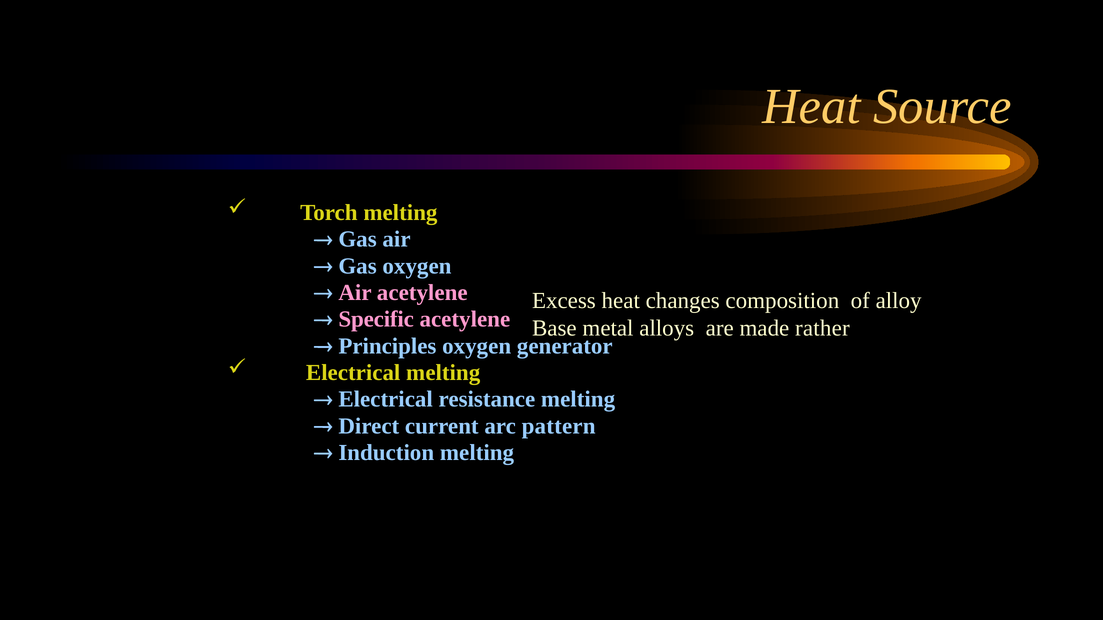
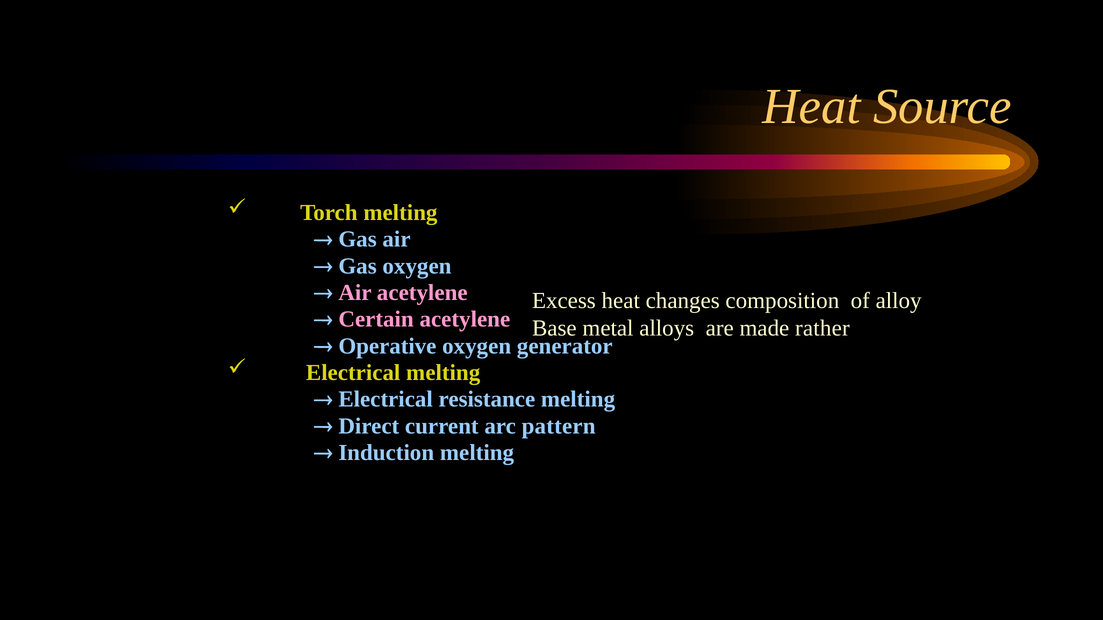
Specific: Specific -> Certain
Principles: Principles -> Operative
